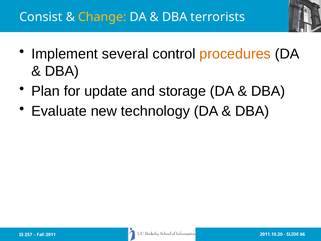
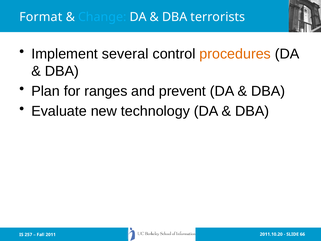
Consist: Consist -> Format
Change colour: yellow -> light blue
update: update -> ranges
storage: storage -> prevent
